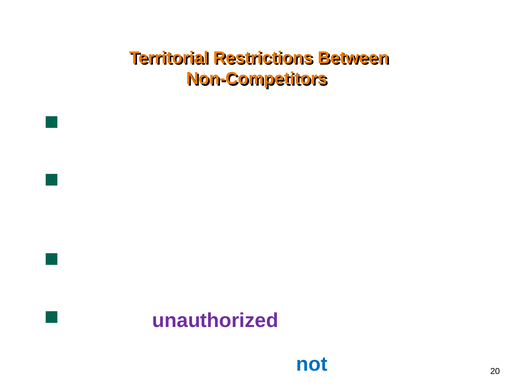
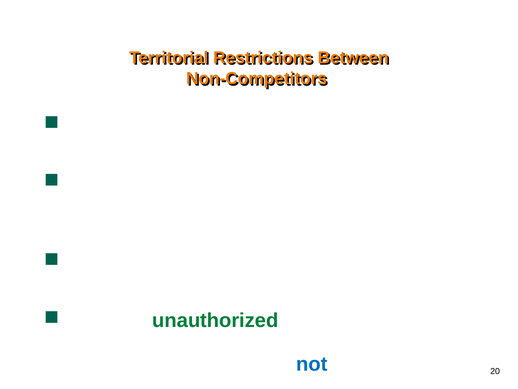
unauthorized colour: purple -> green
